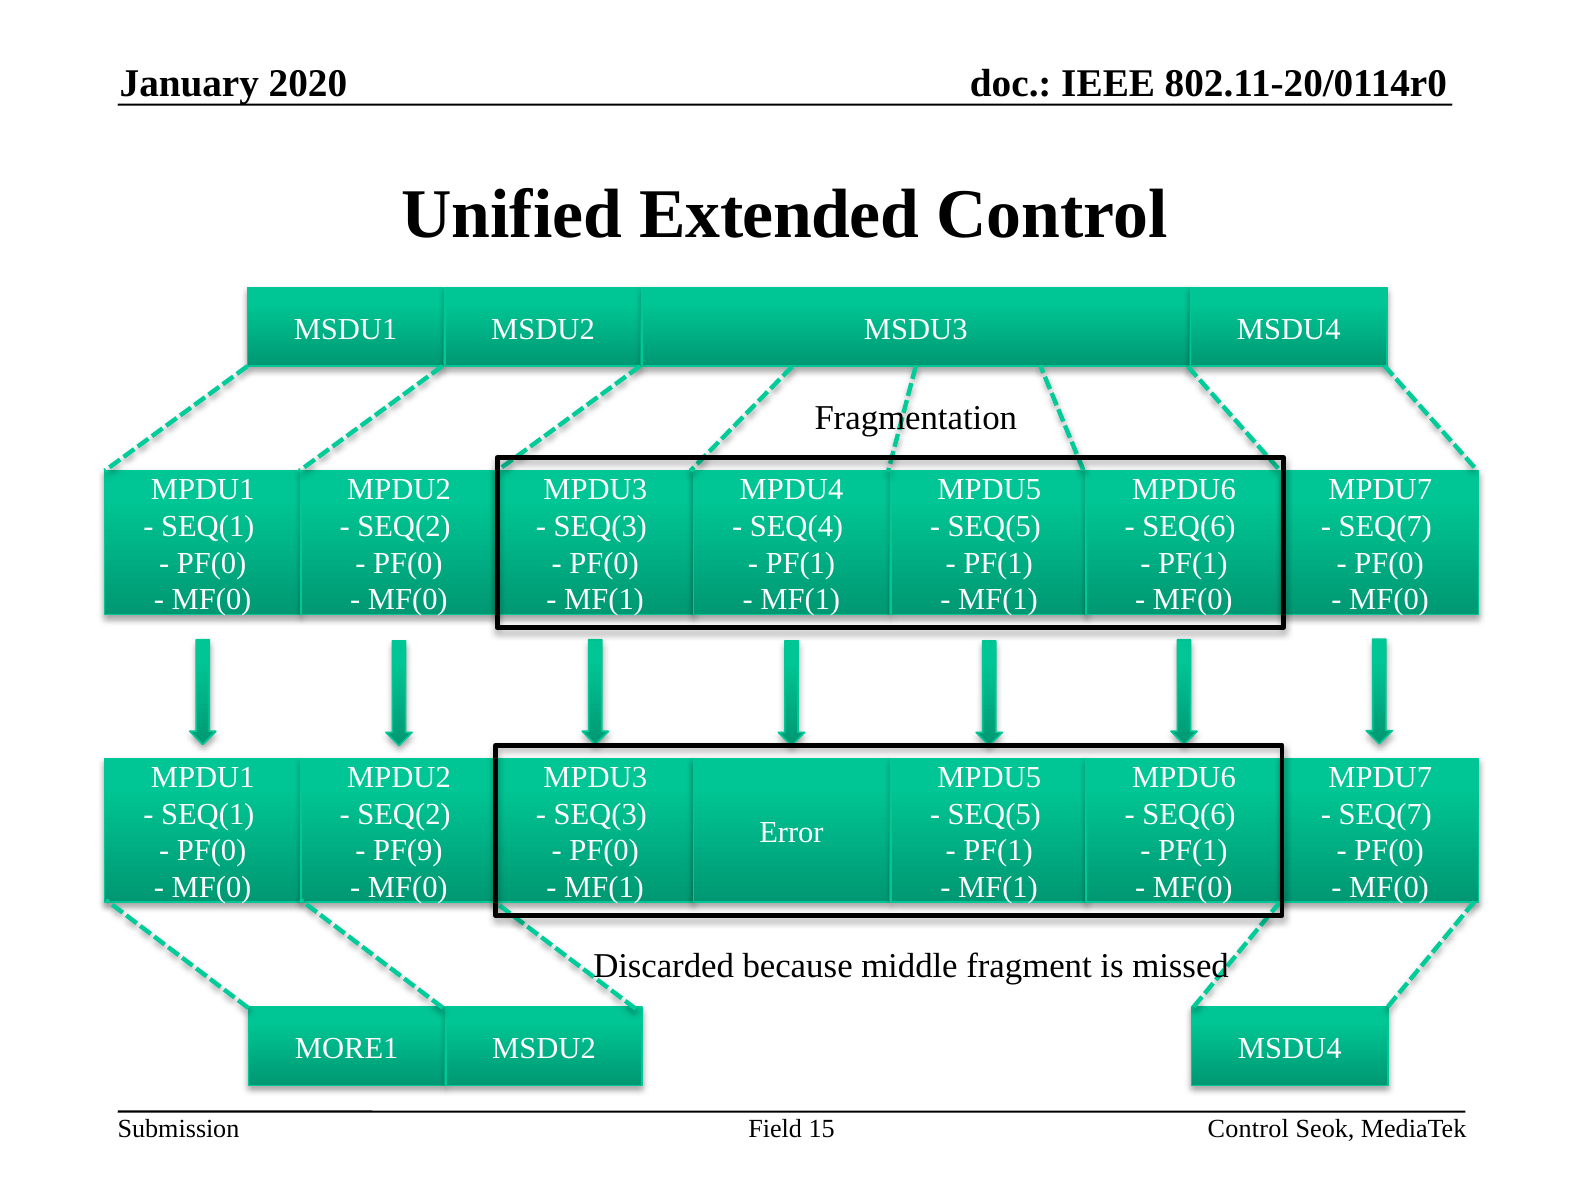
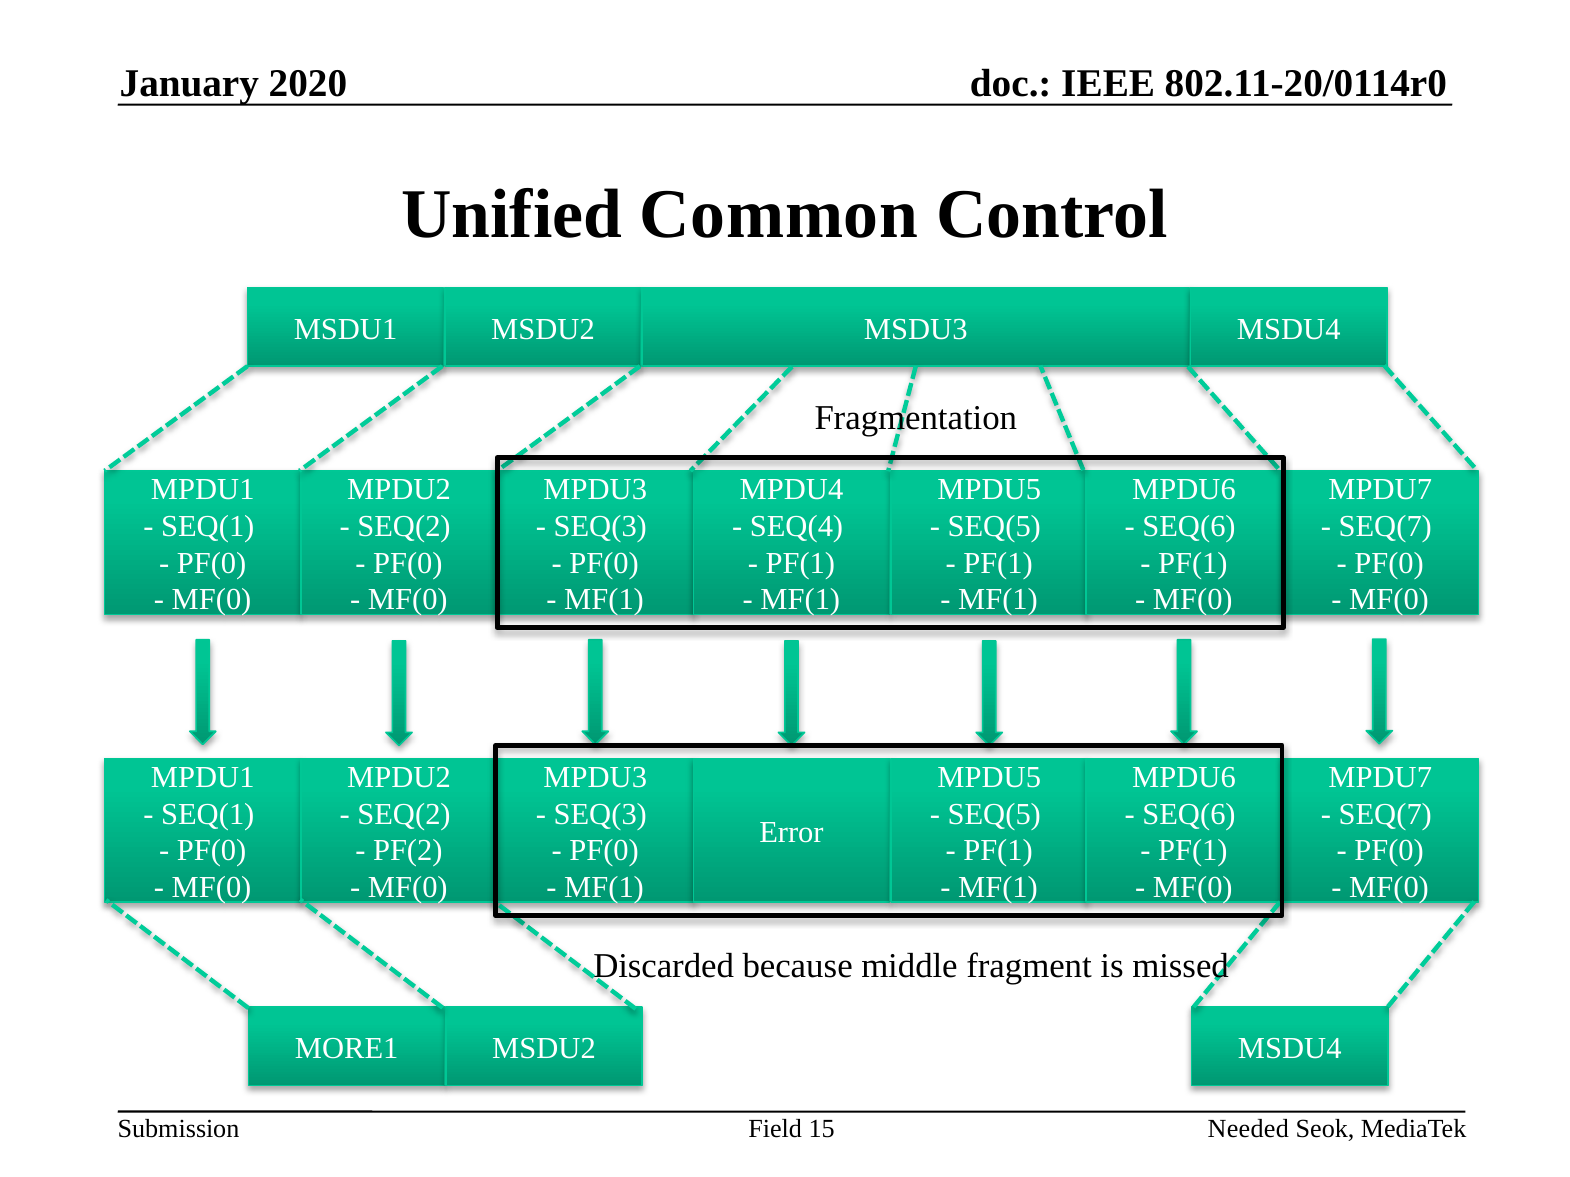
Extended: Extended -> Common
PF(9: PF(9 -> PF(2
Control at (1248, 1129): Control -> Needed
